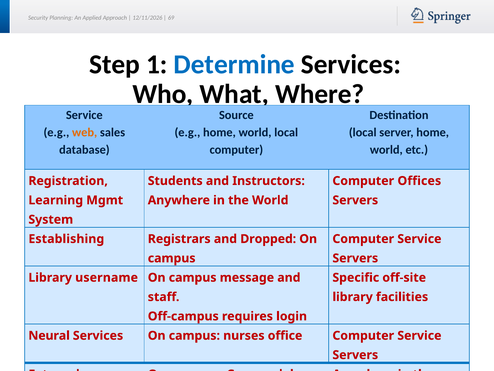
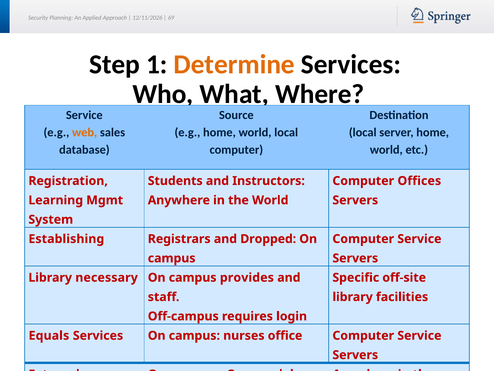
Determine colour: blue -> orange
username: username -> necessary
message: message -> provides
Neural: Neural -> Equals
